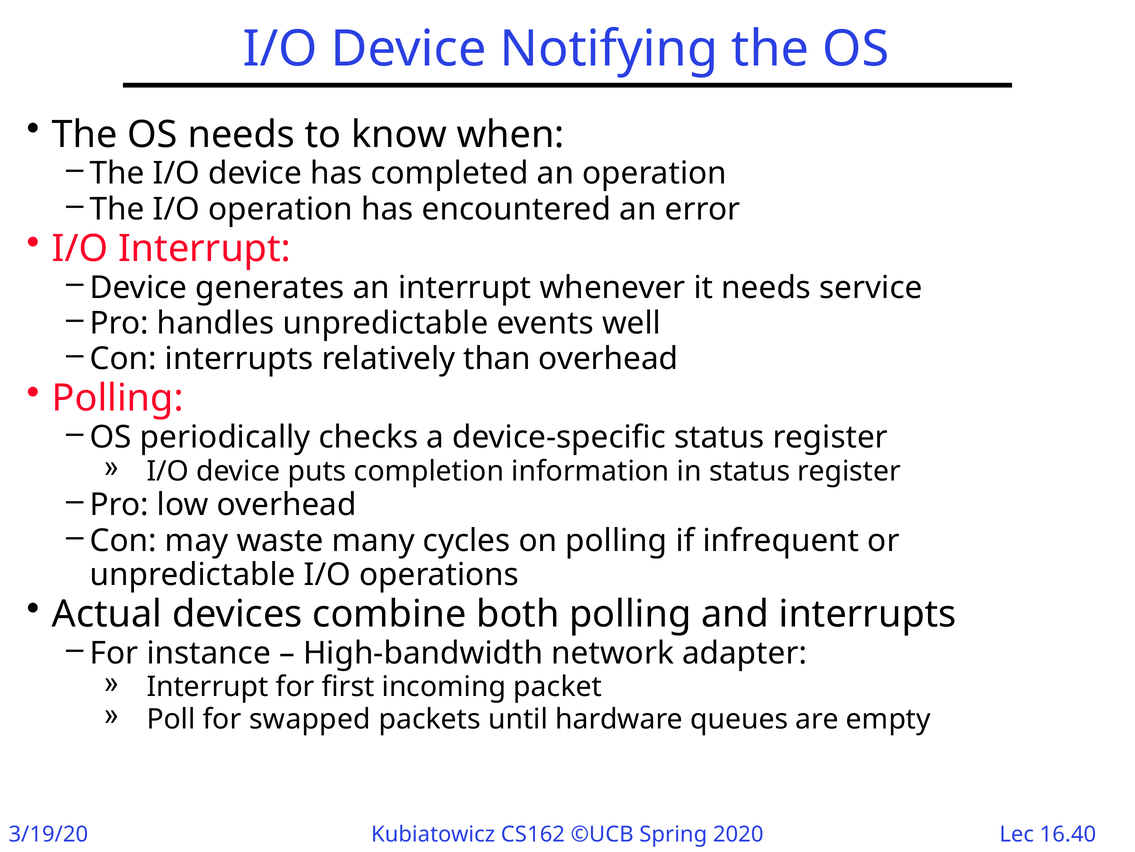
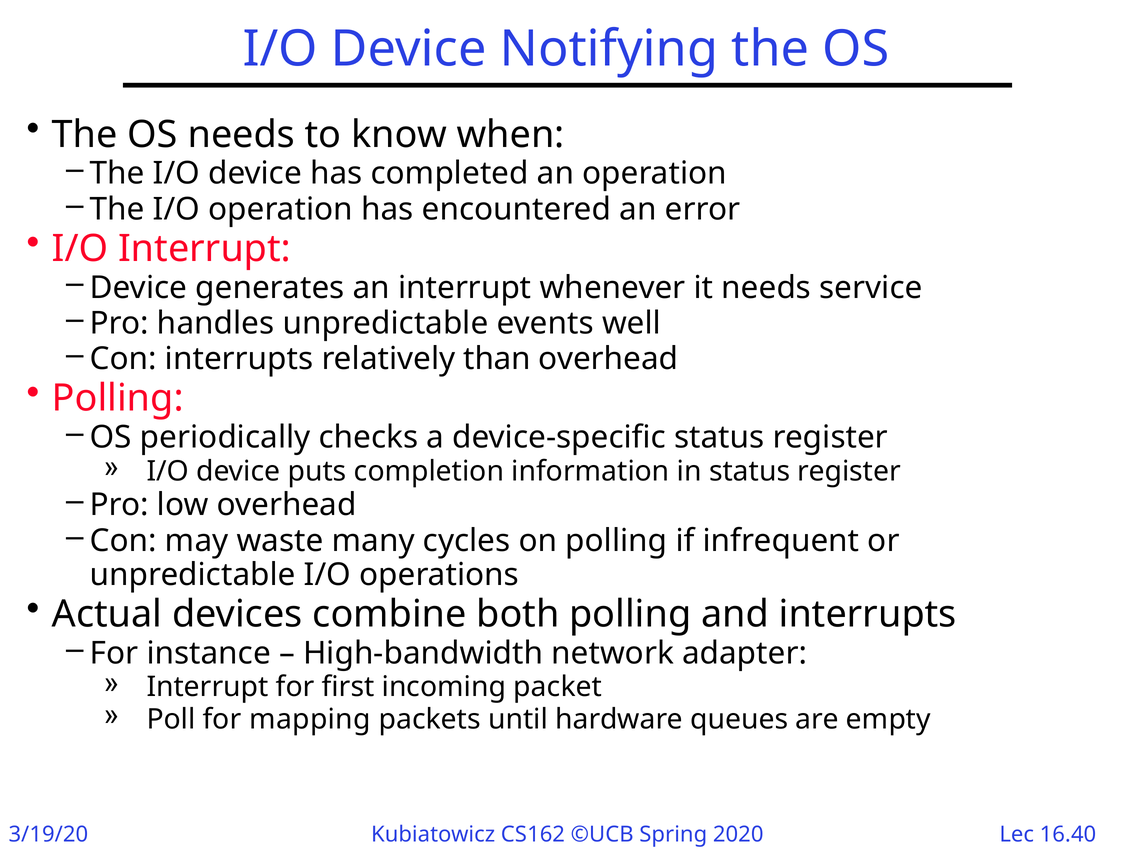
swapped: swapped -> mapping
